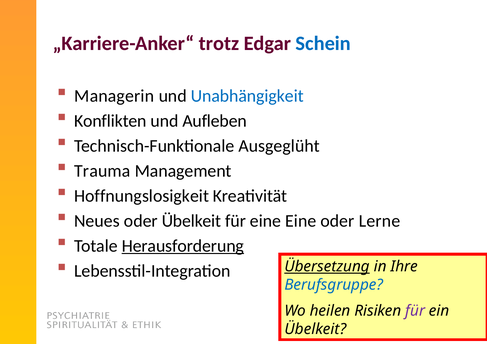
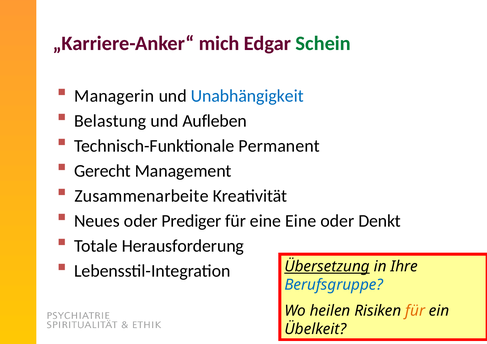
trotz: trotz -> mich
Schein colour: blue -> green
Konflikten: Konflikten -> Belastung
Ausgeglüht: Ausgeglüht -> Permanent
Trauma: Trauma -> Gerecht
Hoffnungslosigkeit: Hoffnungslosigkeit -> Zusammenarbeite
oder Übelkeit: Übelkeit -> Prediger
Lerne: Lerne -> Denkt
Herausforderung underline: present -> none
für at (415, 311) colour: purple -> orange
